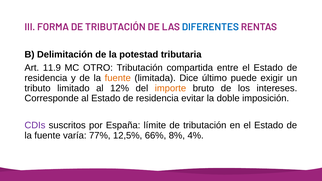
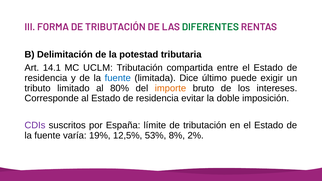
DIFERENTES colour: blue -> green
11.9: 11.9 -> 14.1
OTRO: OTRO -> UCLM
fuente at (118, 78) colour: orange -> blue
12%: 12% -> 80%
77%: 77% -> 19%
66%: 66% -> 53%
4%: 4% -> 2%
